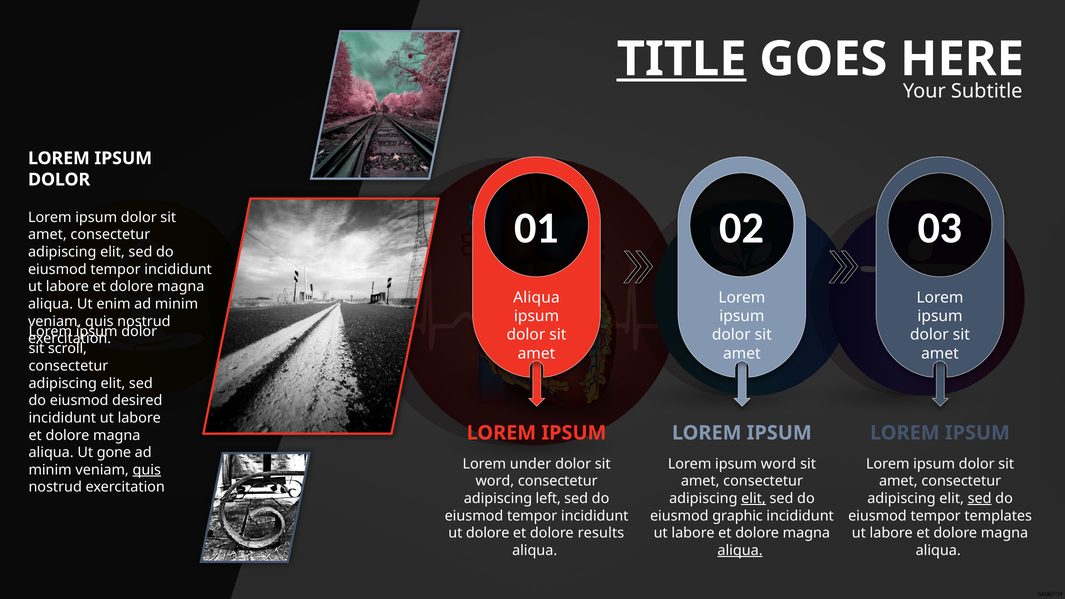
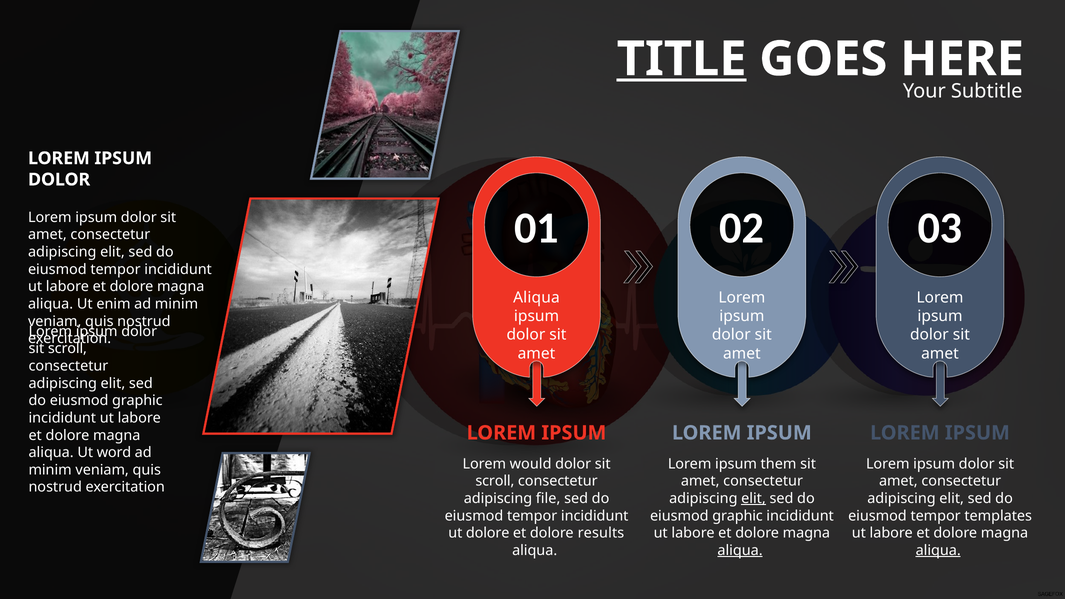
desired at (137, 401): desired -> graphic
gone: gone -> word
under: under -> would
ipsum word: word -> them
quis at (147, 470) underline: present -> none
word at (495, 481): word -> scroll
left: left -> file
sed at (980, 498) underline: present -> none
aliqua at (938, 550) underline: none -> present
